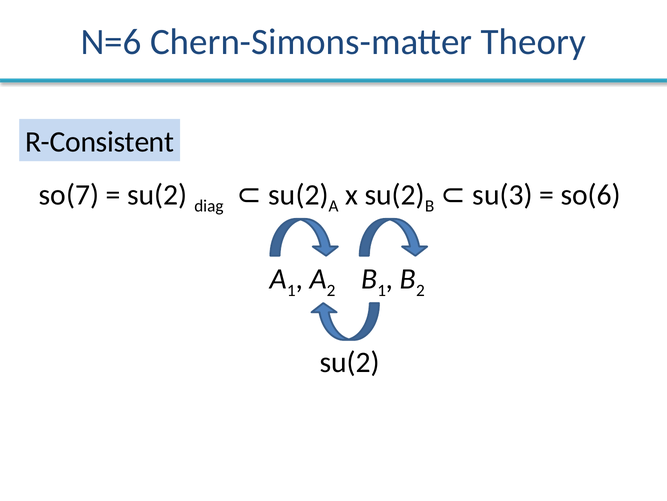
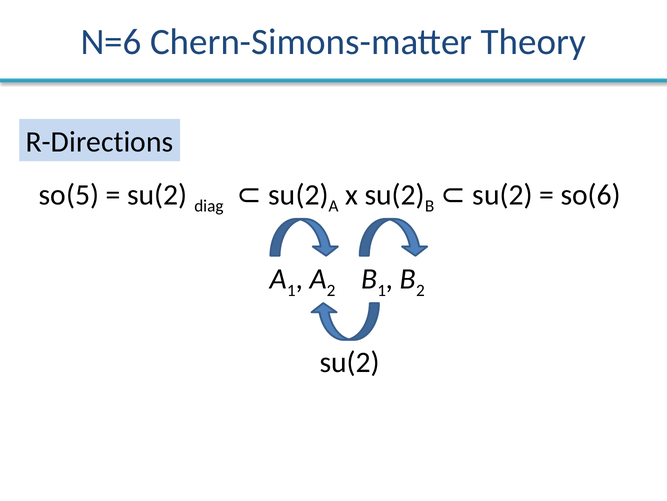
R-Consistent: R-Consistent -> R-Directions
su(3 at (502, 194): su(3 -> su(2
so(7: so(7 -> so(5
